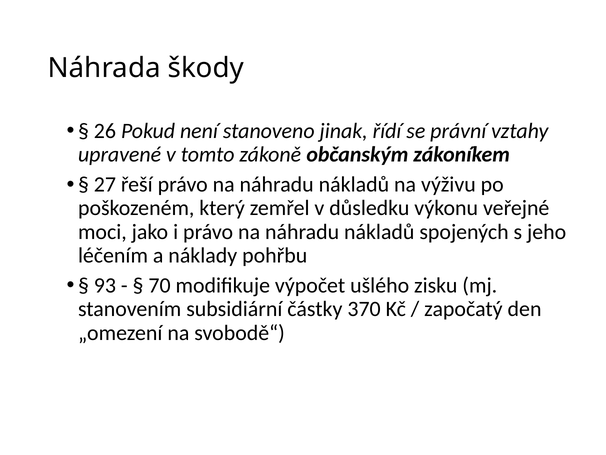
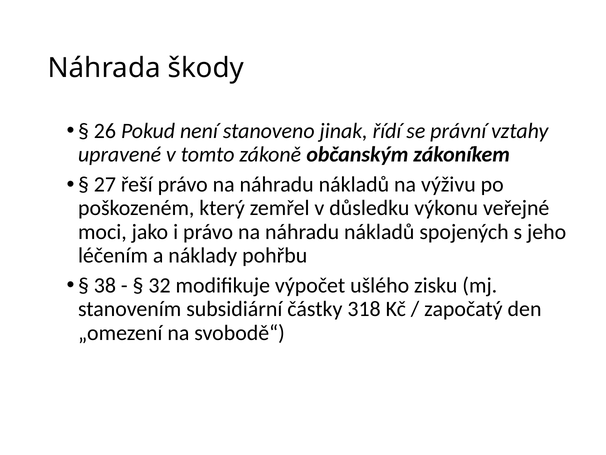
93: 93 -> 38
70: 70 -> 32
370: 370 -> 318
